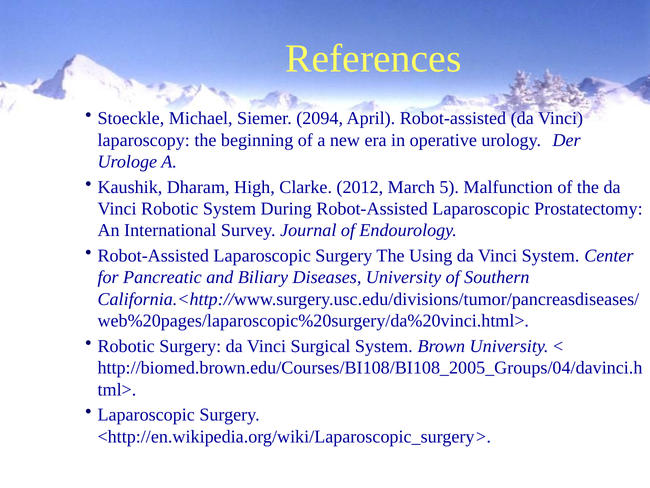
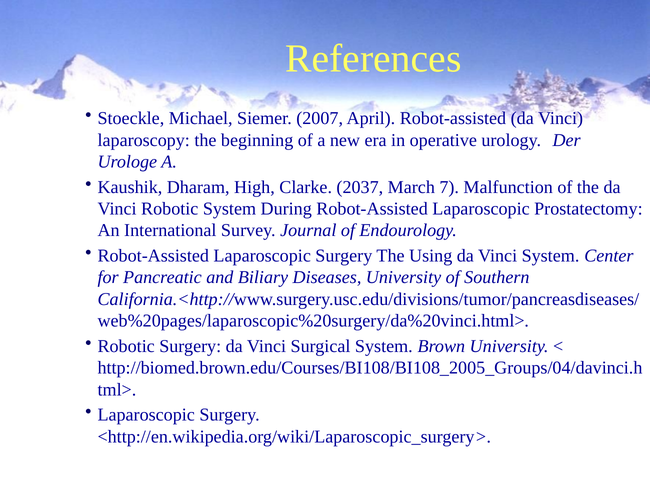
2094: 2094 -> 2007
2012: 2012 -> 2037
5: 5 -> 7
